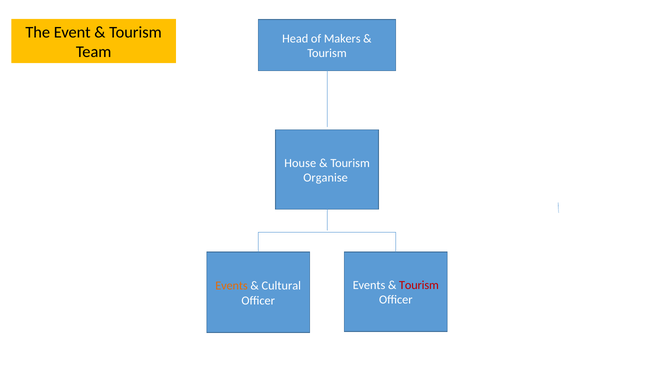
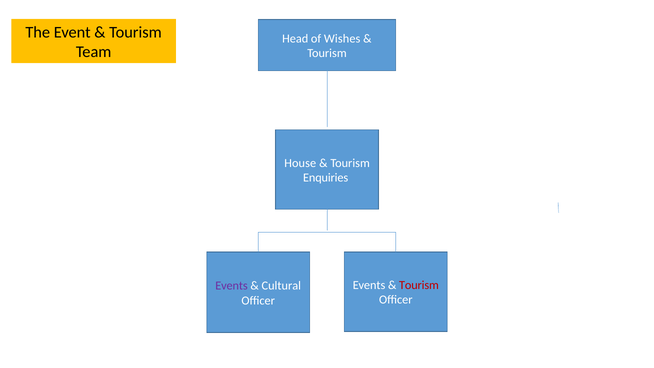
Makers: Makers -> Wishes
Organise: Organise -> Enquiries
Events at (232, 286) colour: orange -> purple
